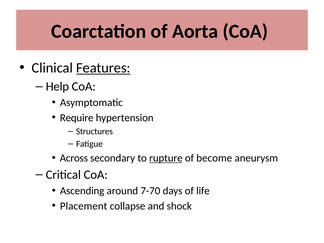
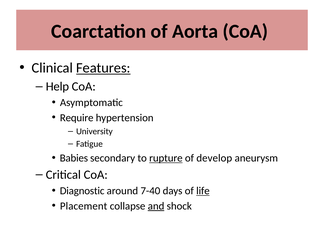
Structures: Structures -> University
Across: Across -> Babies
become: become -> develop
Ascending: Ascending -> Diagnostic
7-70: 7-70 -> 7-40
life underline: none -> present
and underline: none -> present
